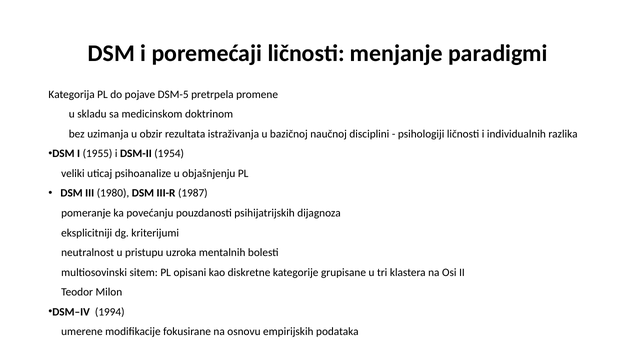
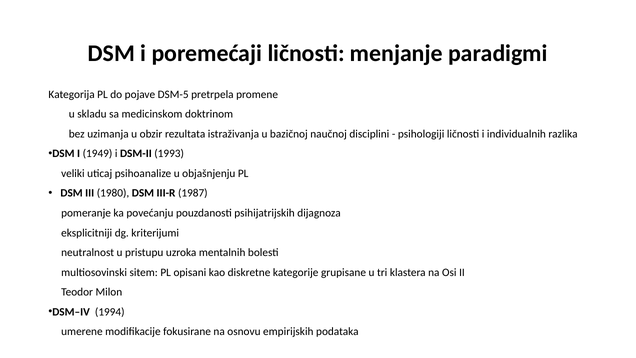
1955: 1955 -> 1949
1954: 1954 -> 1993
